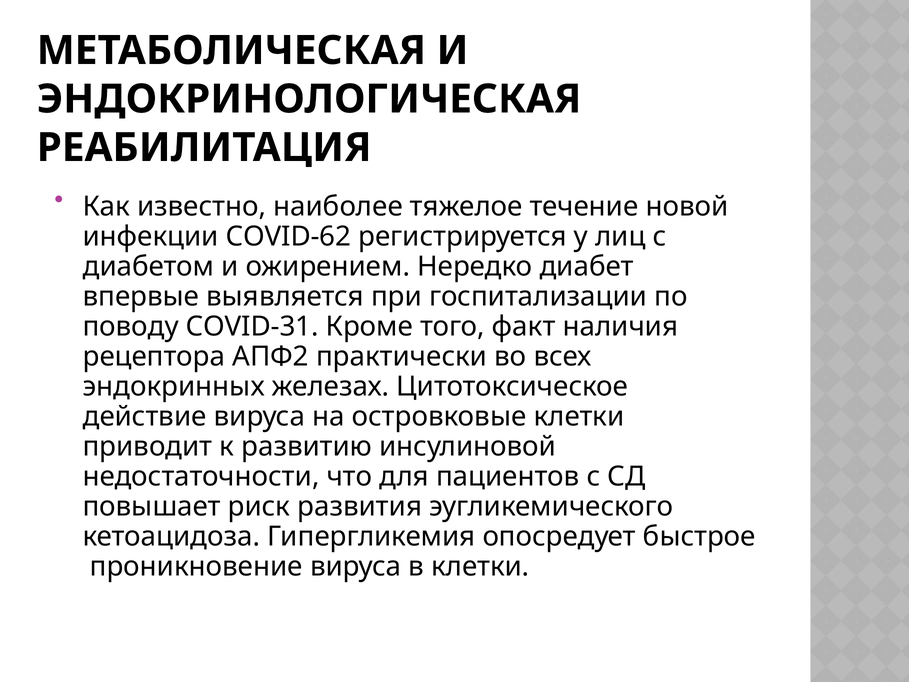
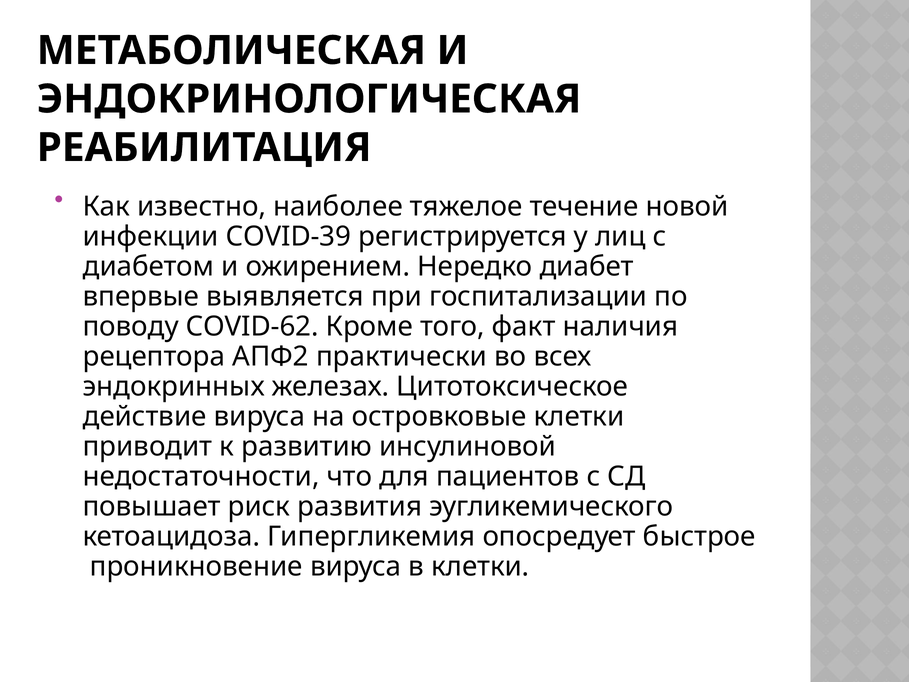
COVID-62: COVID-62 -> COVID-39
COVID-31: COVID-31 -> COVID-62
